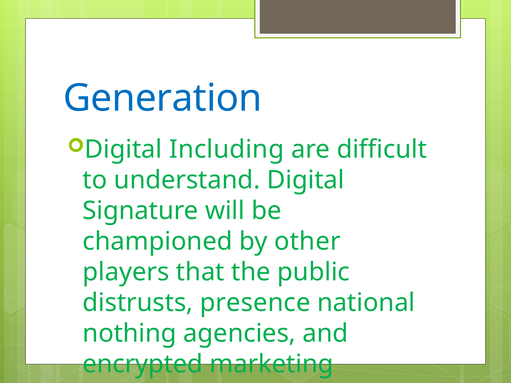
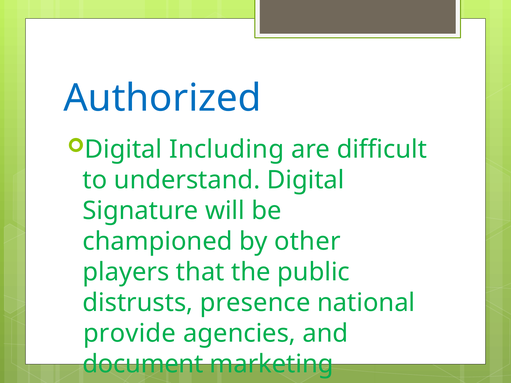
Generation: Generation -> Authorized
nothing: nothing -> provide
encrypted: encrypted -> document
